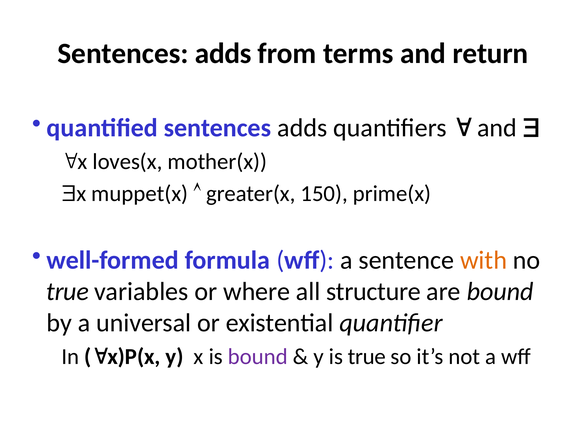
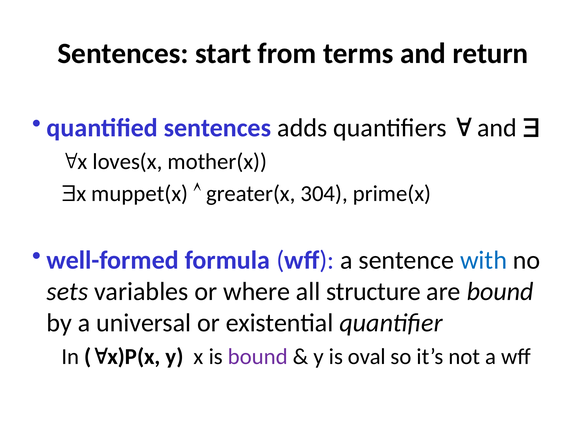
adds at (223, 53): adds -> start
150: 150 -> 304
with colour: orange -> blue
true at (68, 291): true -> sets
is true: true -> oval
